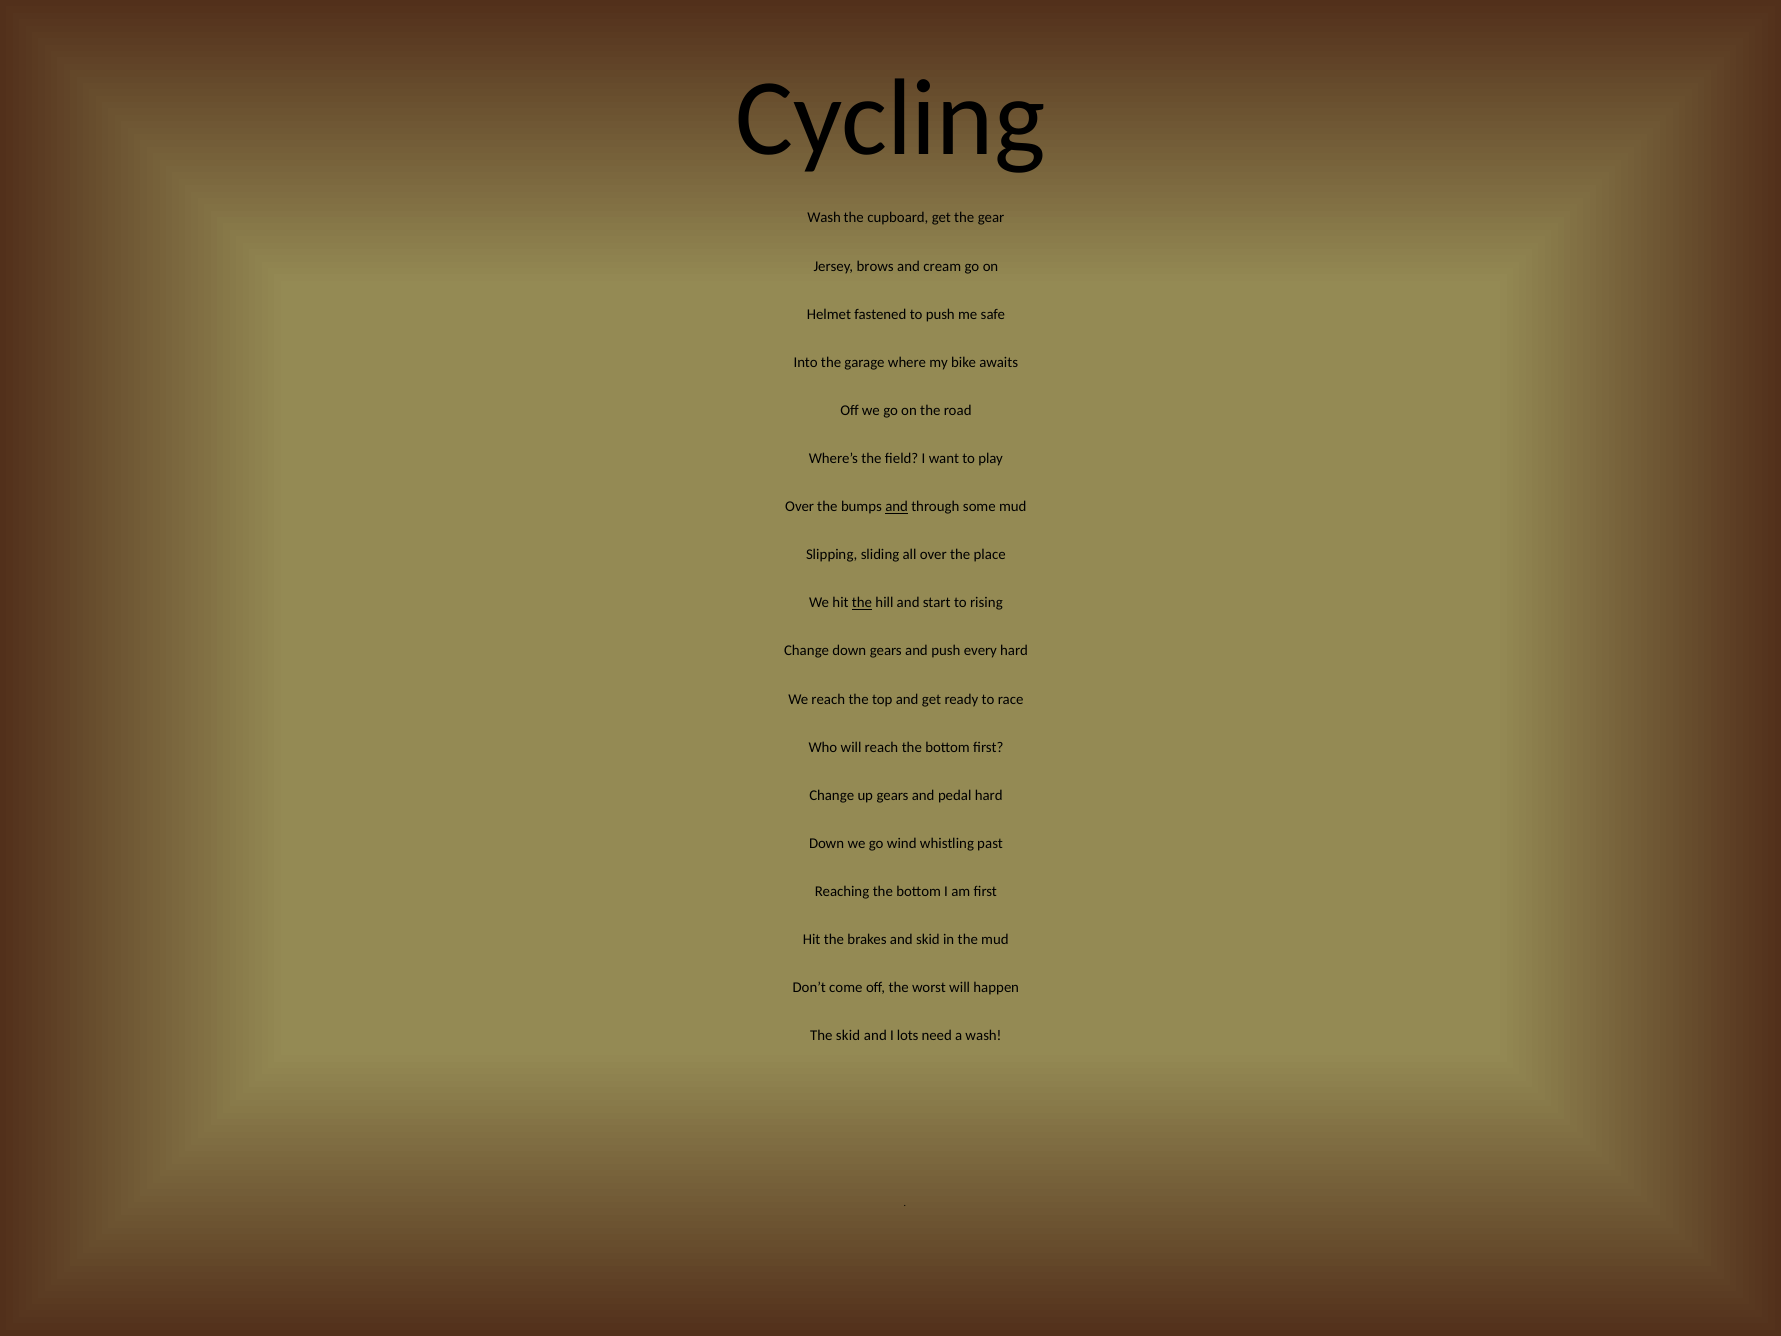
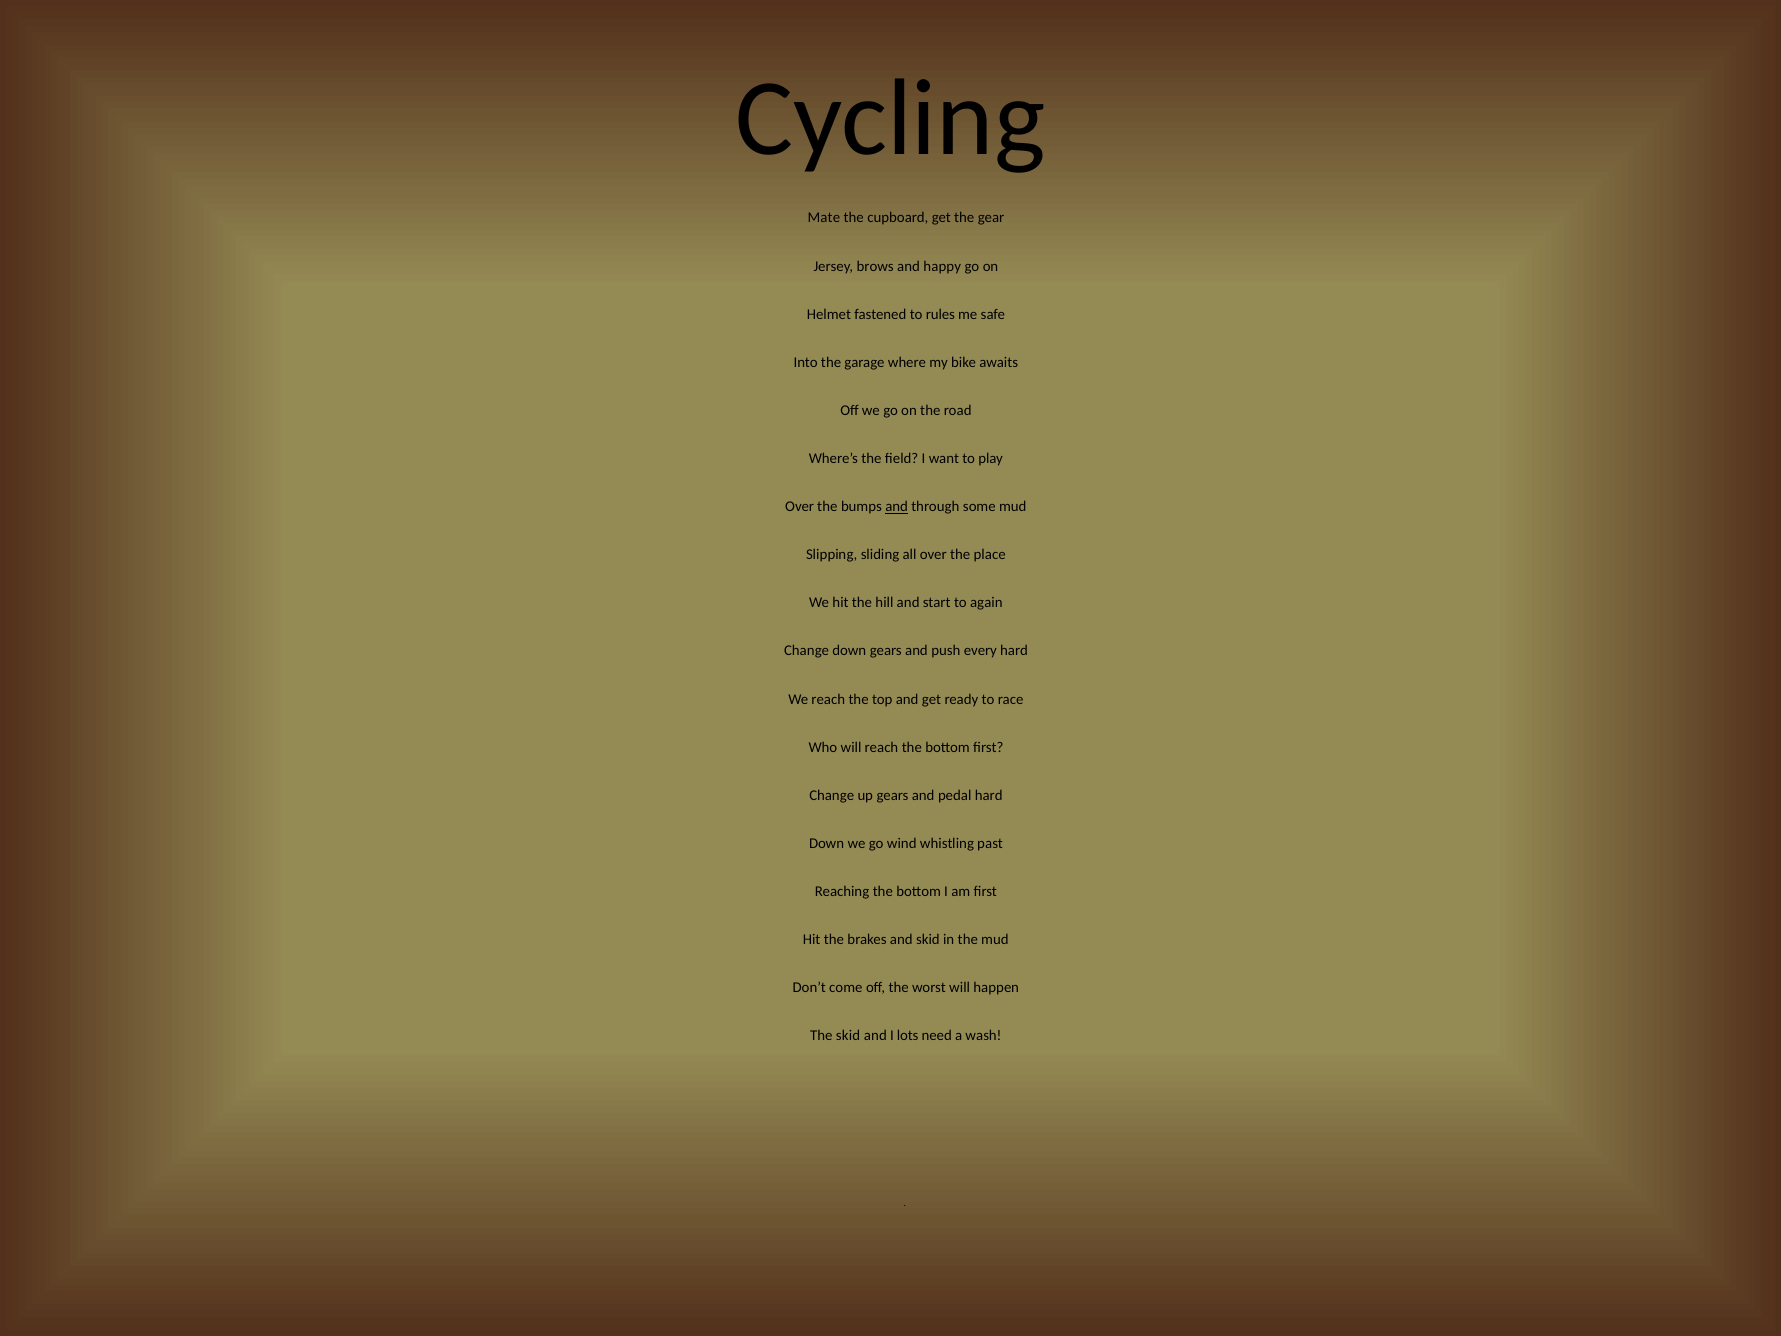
Wash at (824, 218): Wash -> Mate
cream: cream -> happy
to push: push -> rules
the at (862, 603) underline: present -> none
rising: rising -> again
